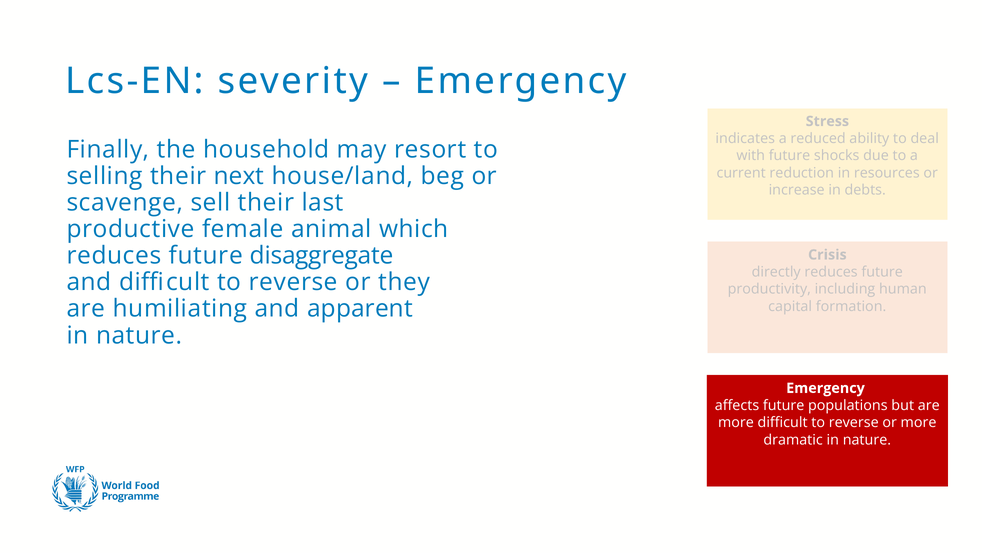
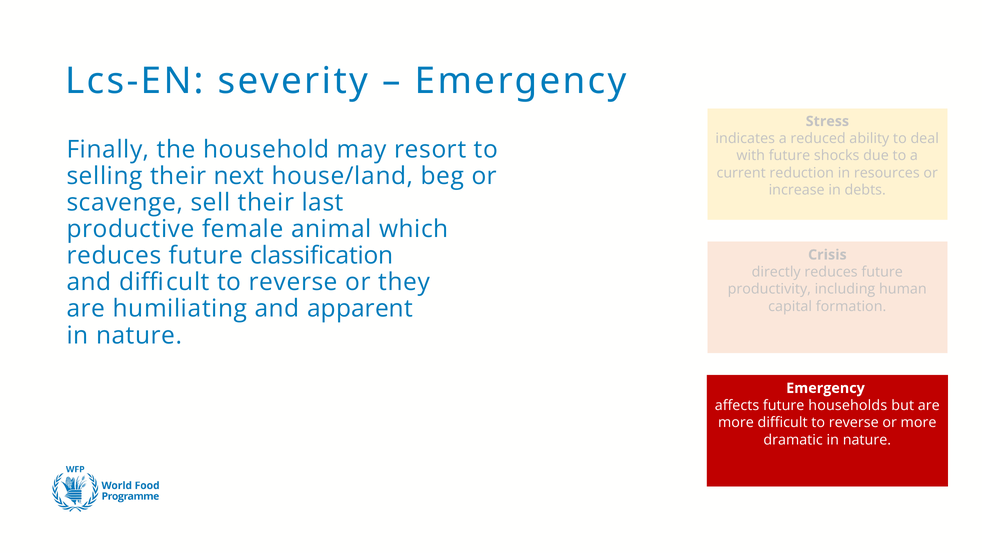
disaggregate: disaggregate -> classification
populations: populations -> households
